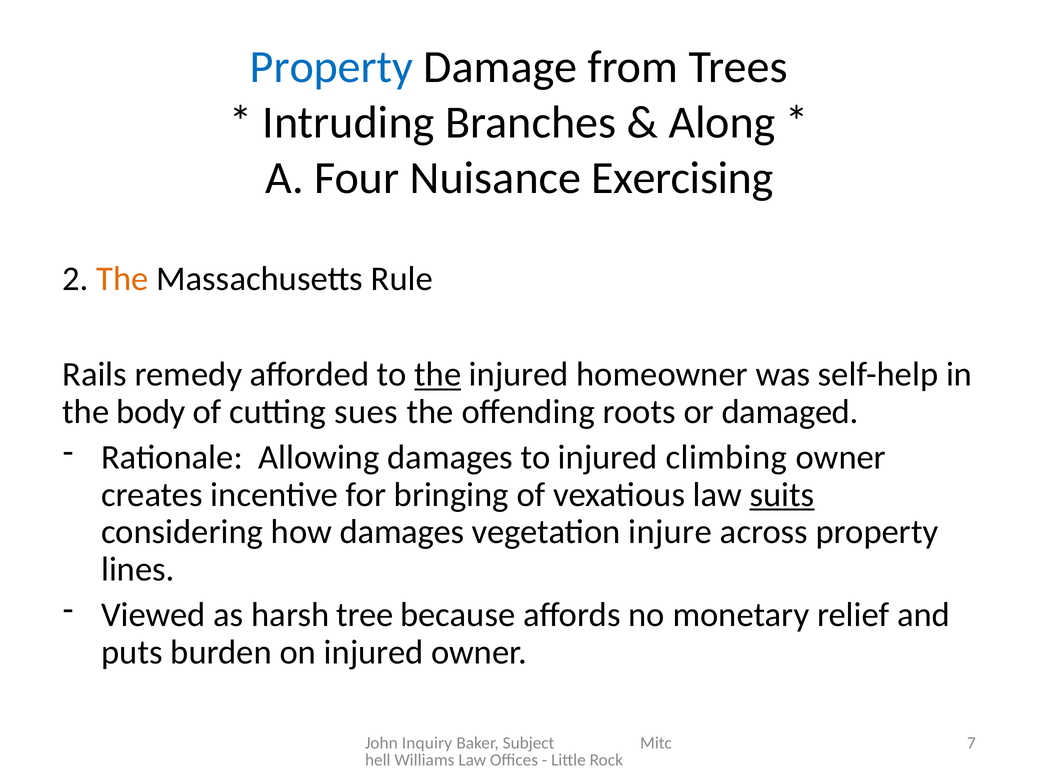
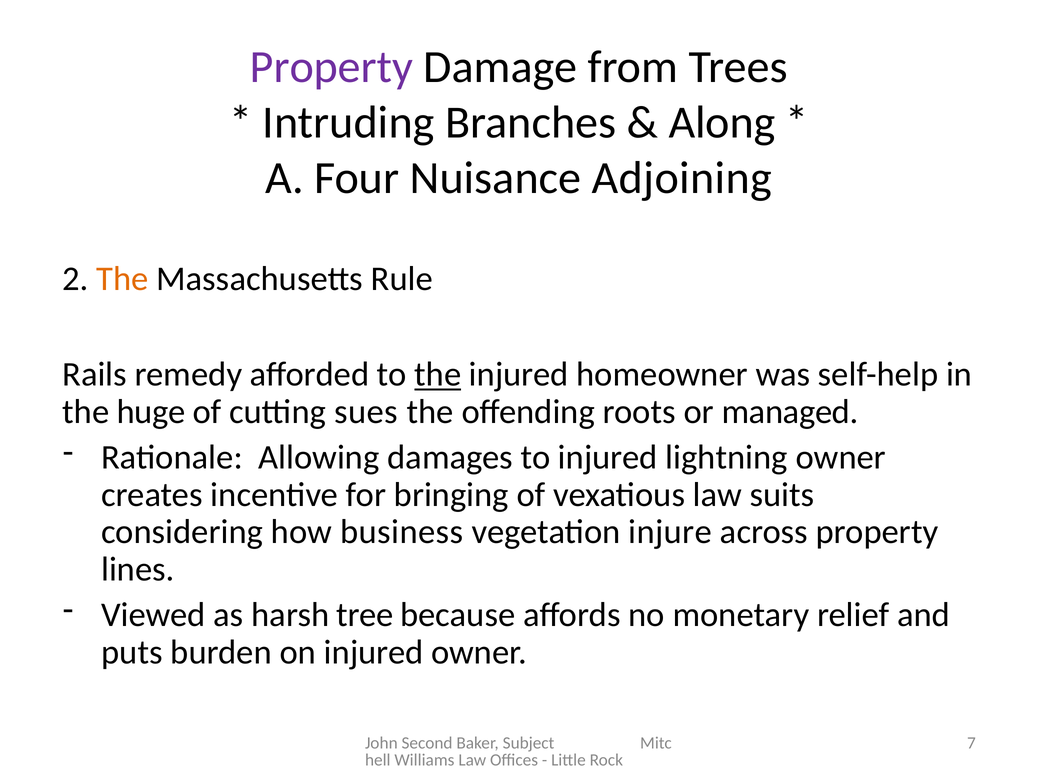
Property at (331, 67) colour: blue -> purple
Exercising: Exercising -> Adjoining
body: body -> huge
damaged: damaged -> managed
climbing: climbing -> lightning
suits underline: present -> none
how damages: damages -> business
Inquiry: Inquiry -> Second
